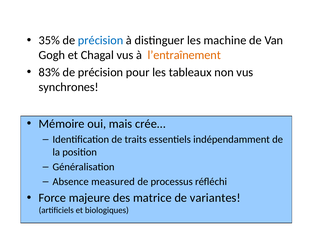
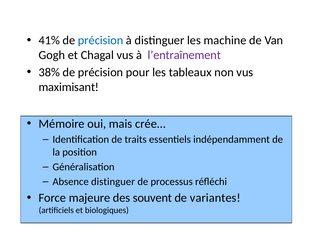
35%: 35% -> 41%
l’entraînement colour: orange -> purple
83%: 83% -> 38%
synchrones: synchrones -> maximisant
Absence measured: measured -> distinguer
matrice: matrice -> souvent
